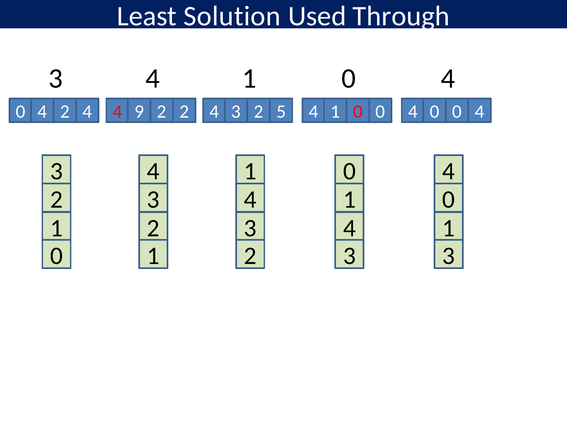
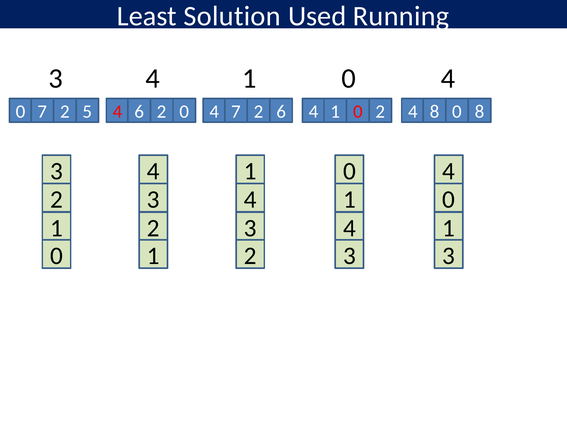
Through: Through -> Running
4 at (42, 112): 4 -> 7
2 4: 4 -> 5
4 9: 9 -> 6
2 2: 2 -> 0
3 at (236, 112): 3 -> 7
2 5: 5 -> 6
1 0 0: 0 -> 2
0 at (434, 112): 0 -> 8
4 at (480, 112): 4 -> 8
